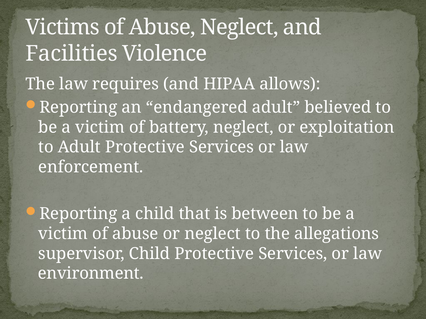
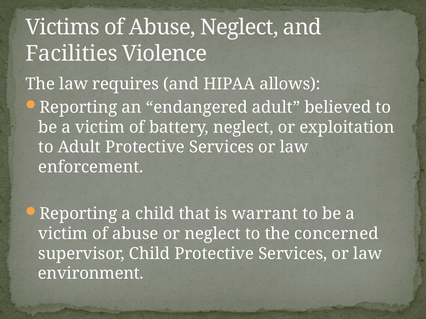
between: between -> warrant
allegations: allegations -> concerned
